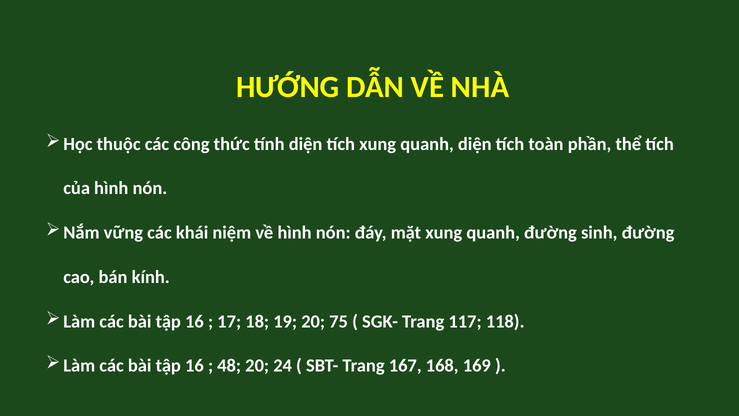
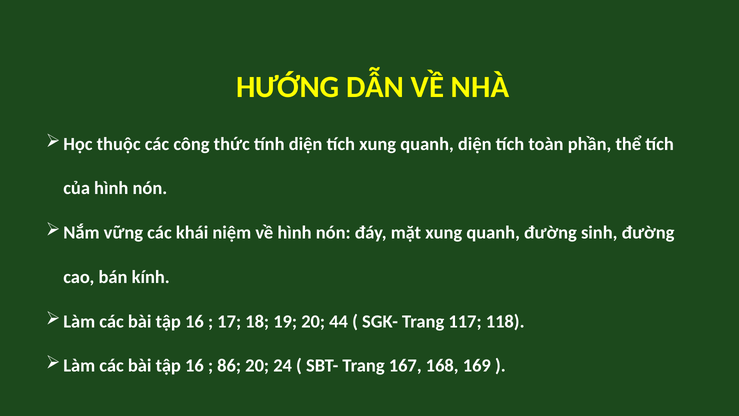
75: 75 -> 44
48: 48 -> 86
